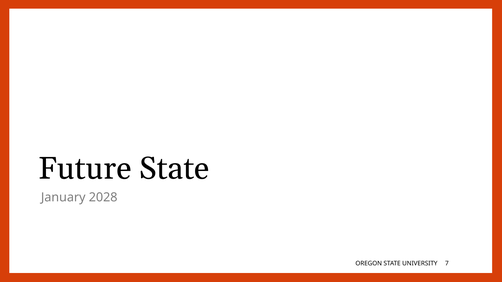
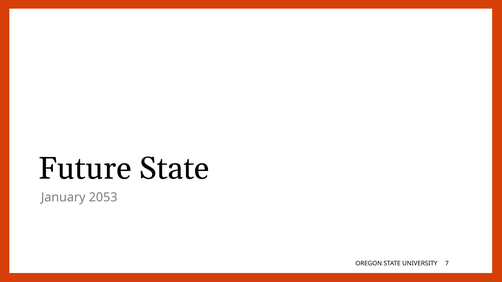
2028: 2028 -> 2053
